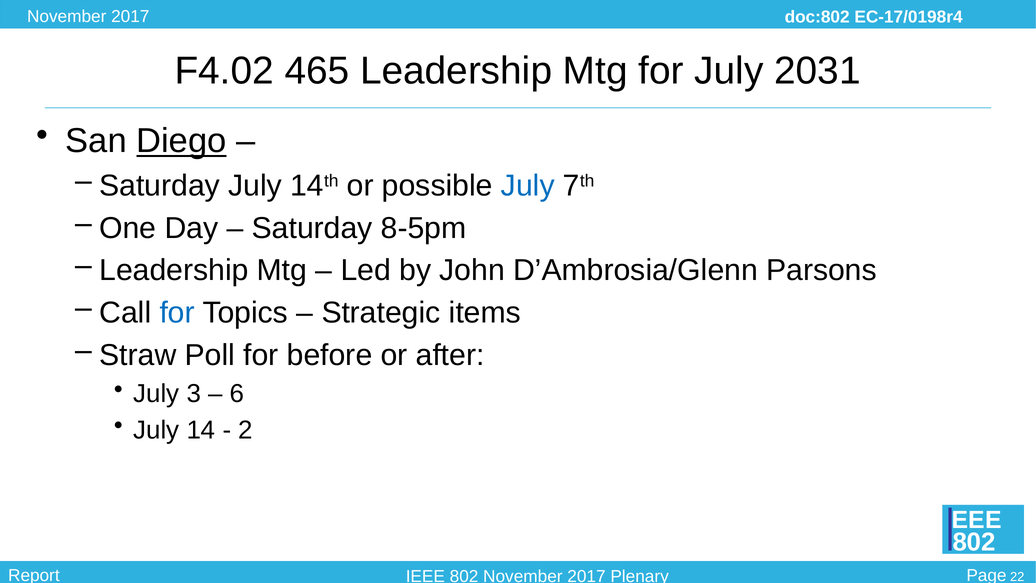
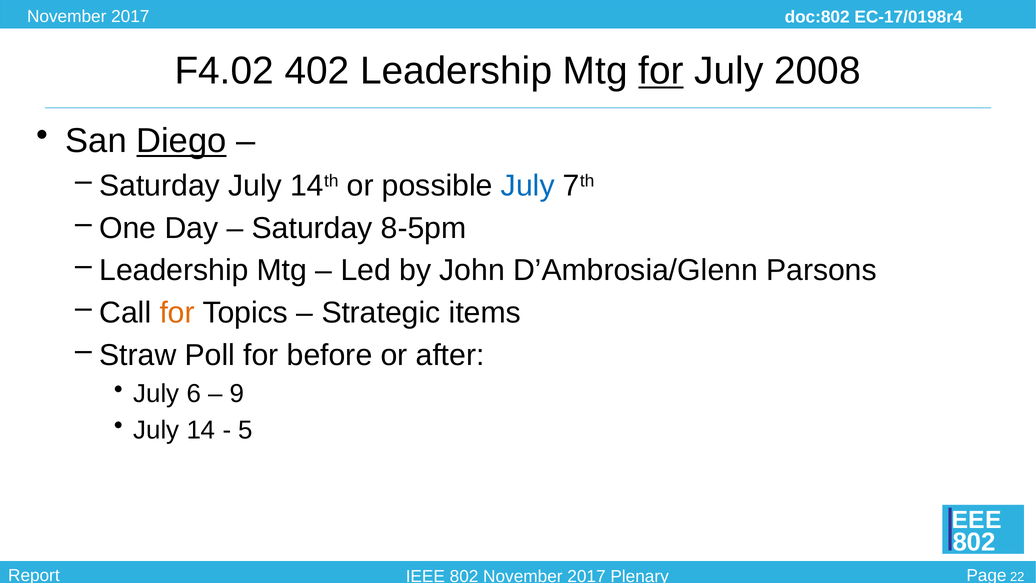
465: 465 -> 402
for at (661, 71) underline: none -> present
2031: 2031 -> 2008
for at (177, 313) colour: blue -> orange
3: 3 -> 6
6: 6 -> 9
2: 2 -> 5
